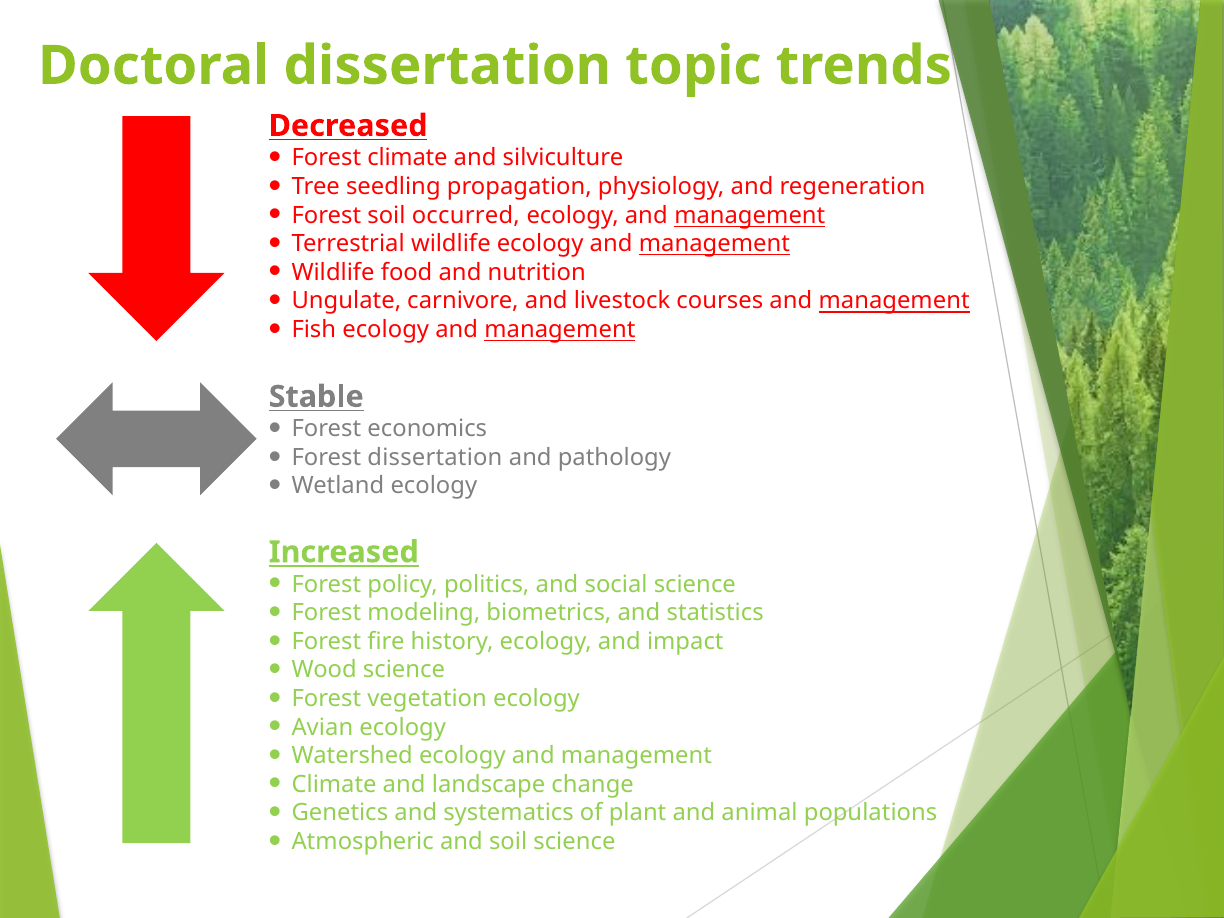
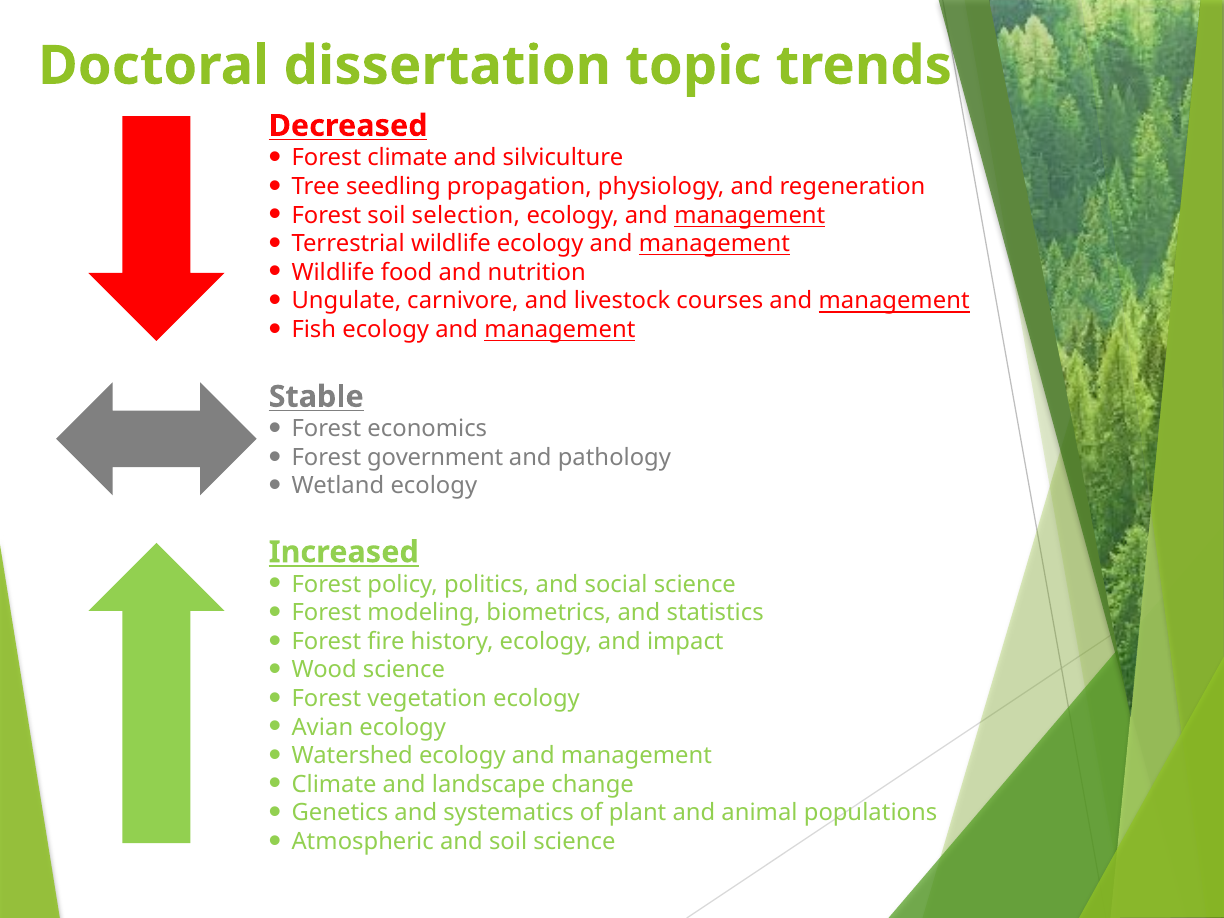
occurred: occurred -> selection
Forest dissertation: dissertation -> government
